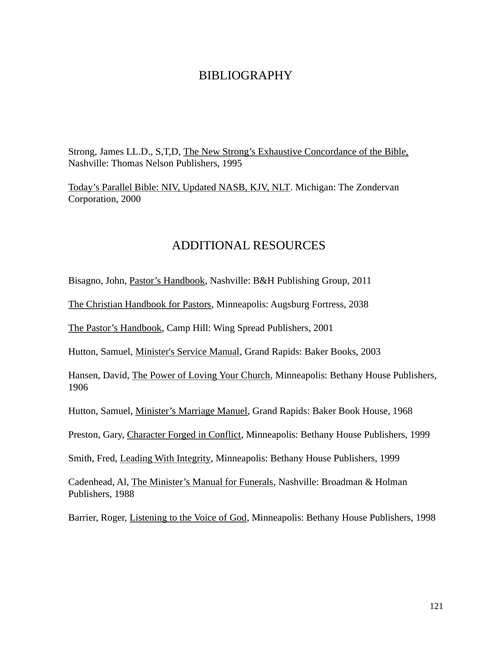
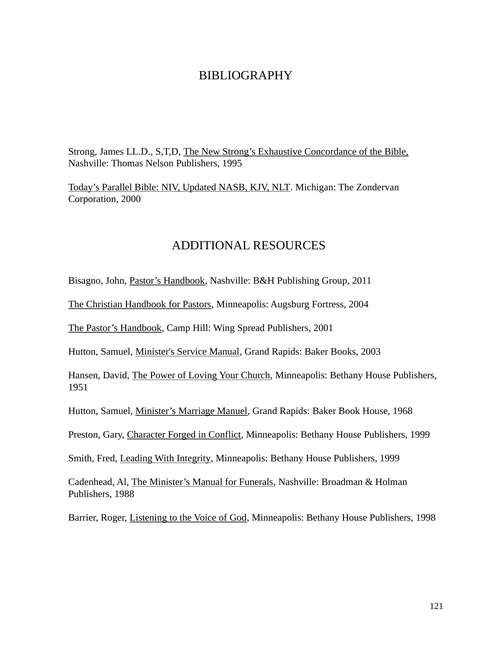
2038: 2038 -> 2004
1906: 1906 -> 1951
